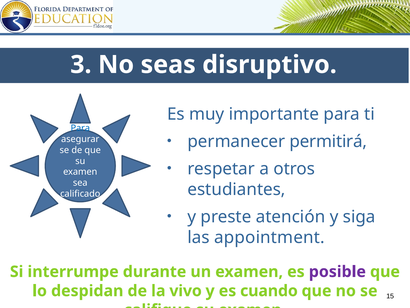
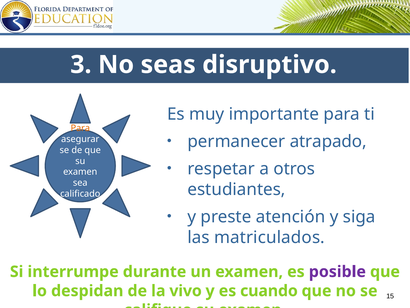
Para at (80, 128) colour: blue -> orange
permitirá: permitirá -> atrapado
appointment: appointment -> matriculados
